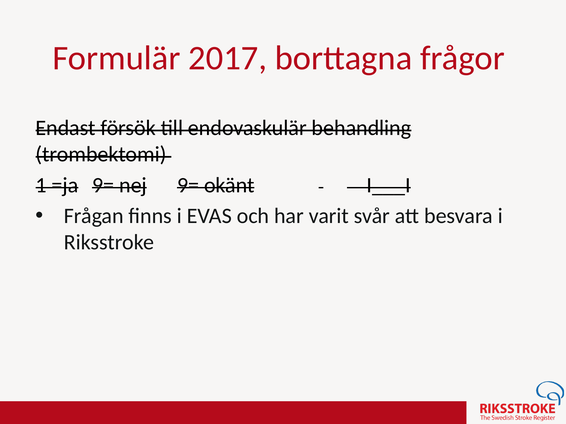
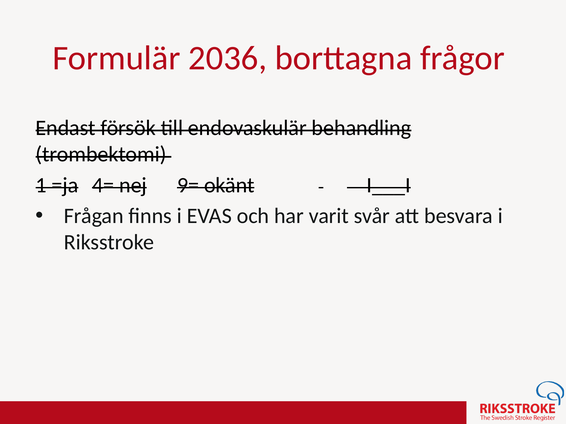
2017: 2017 -> 2036
=ja 9=: 9= -> 4=
